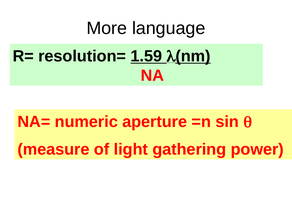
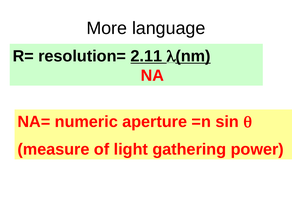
1.59: 1.59 -> 2.11
